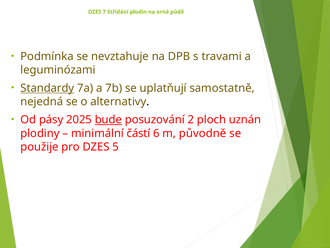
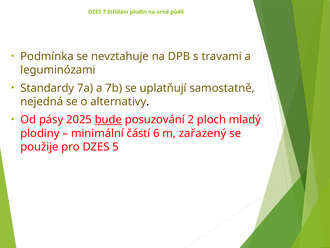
Standardy underline: present -> none
uznán: uznán -> mladý
původně: původně -> zařazený
